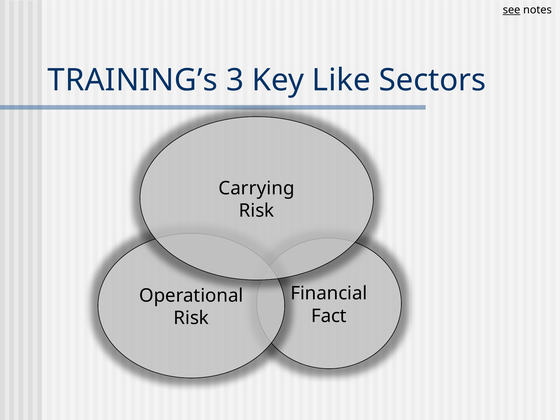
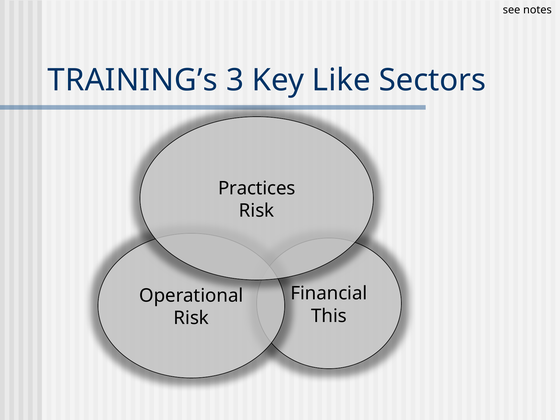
see underline: present -> none
Carrying: Carrying -> Practices
Fact: Fact -> This
